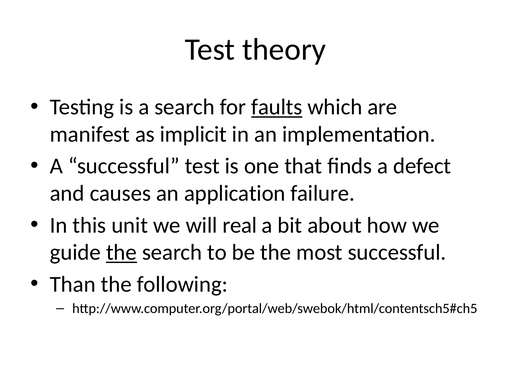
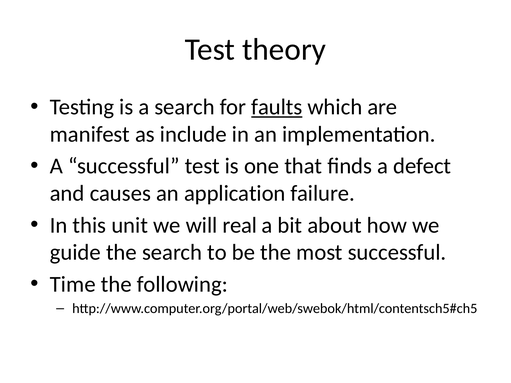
implicit: implicit -> include
the at (121, 253) underline: present -> none
Than: Than -> Time
